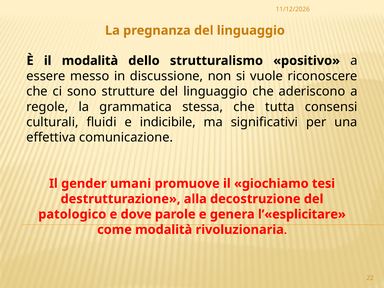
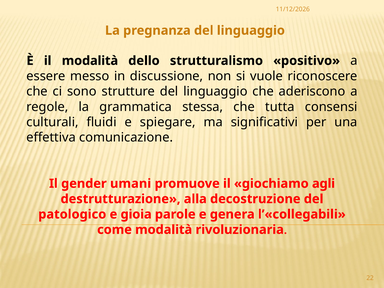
indicibile: indicibile -> spiegare
tesi: tesi -> agli
dove: dove -> gioia
l’«esplicitare: l’«esplicitare -> l’«collegabili
